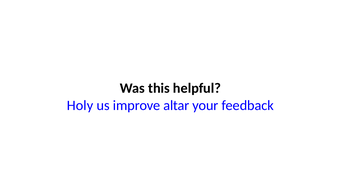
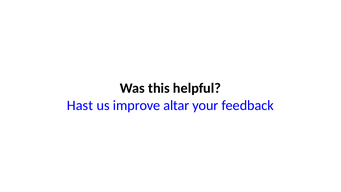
Holy: Holy -> Hast
